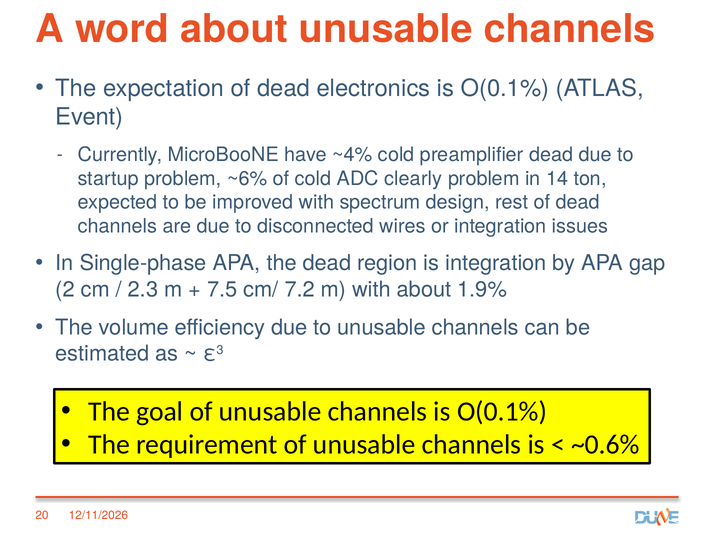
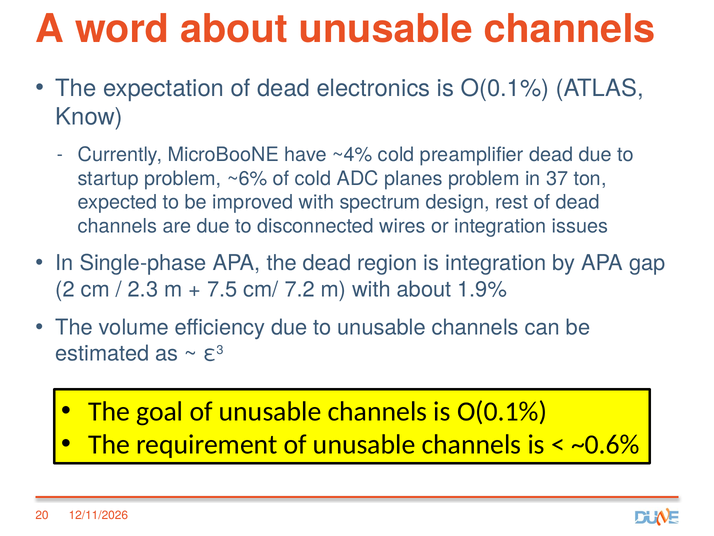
Event: Event -> Know
clearly: clearly -> planes
14: 14 -> 37
